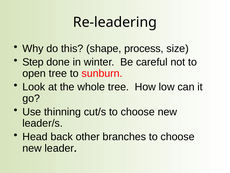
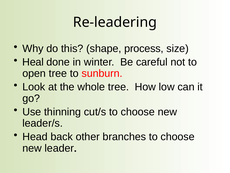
Step: Step -> Heal
